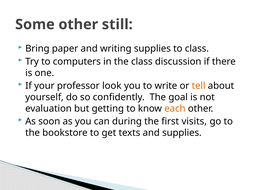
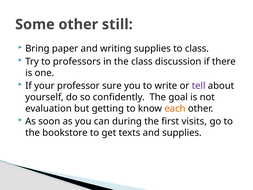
computers: computers -> professors
look: look -> sure
tell colour: orange -> purple
